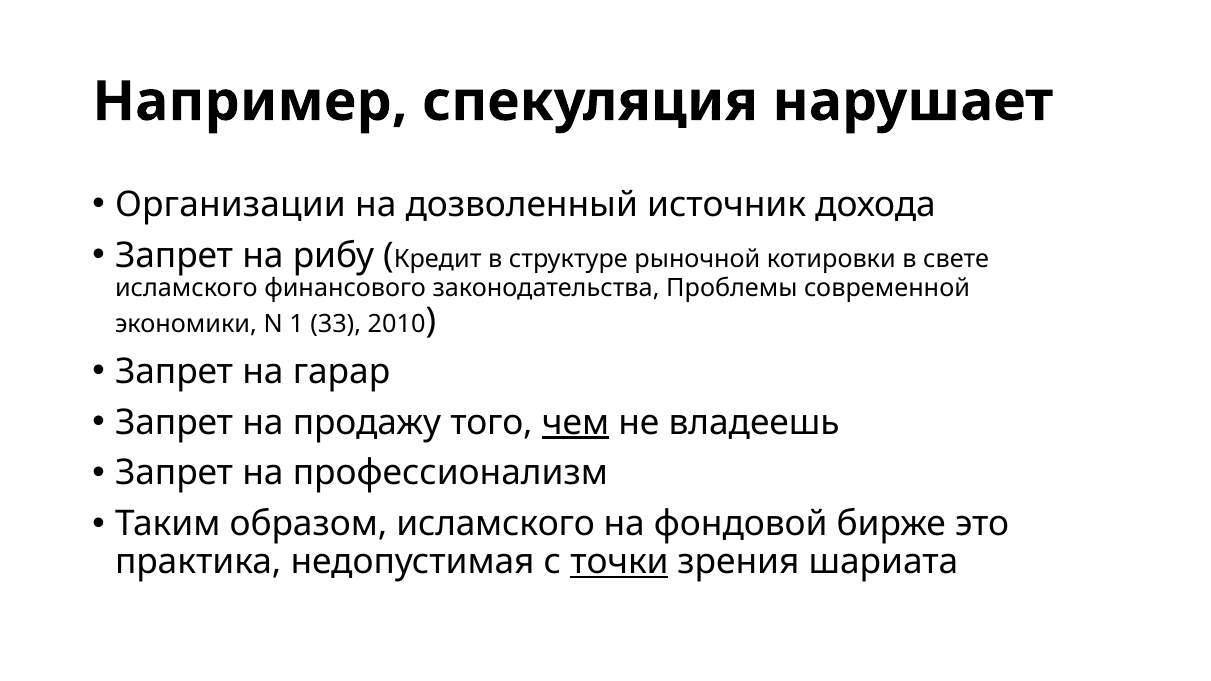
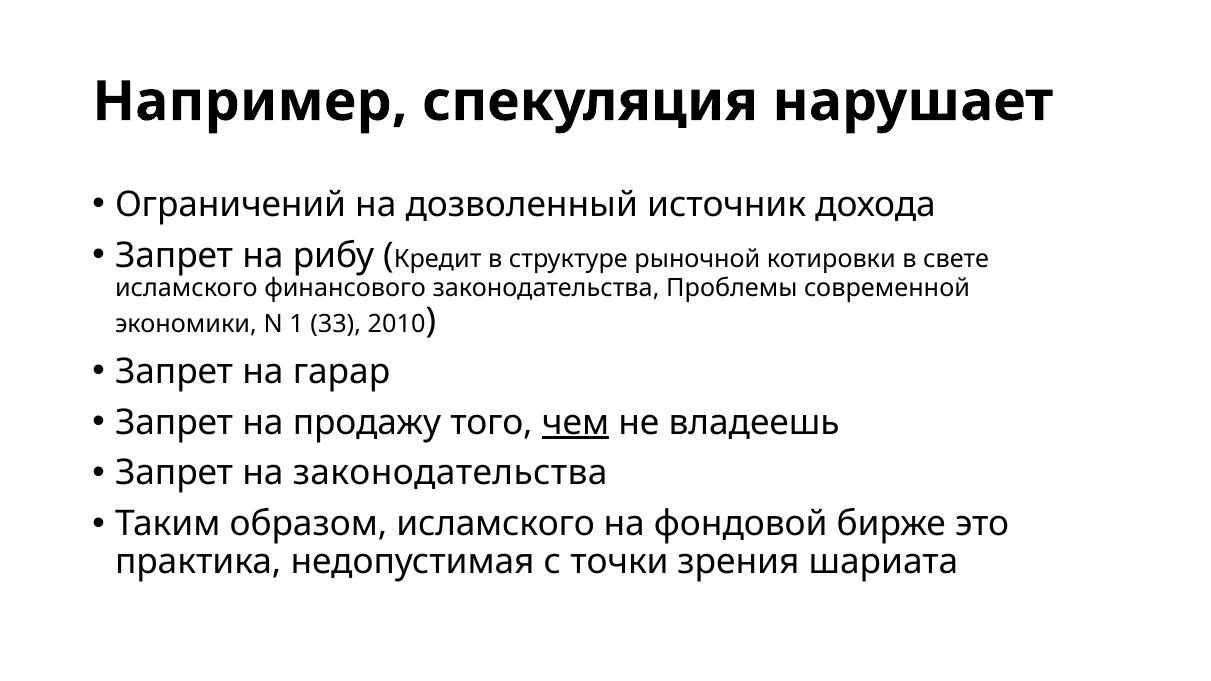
Организации: Организации -> Ограничений
на профессионализм: профессионализм -> законодательства
точки underline: present -> none
